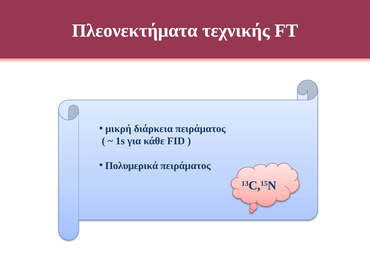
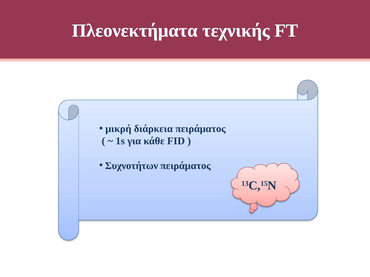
Πολυμερικά: Πολυμερικά -> Συχνοτήτων
